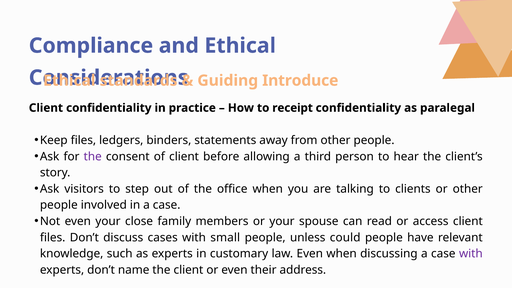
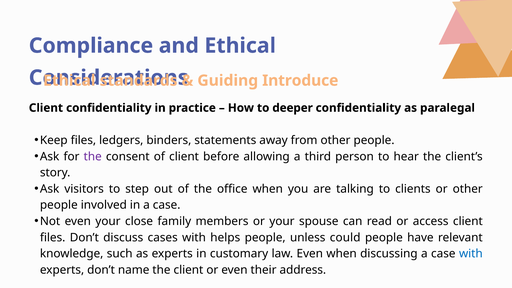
receipt: receipt -> deeper
small: small -> helps
with at (471, 254) colour: purple -> blue
